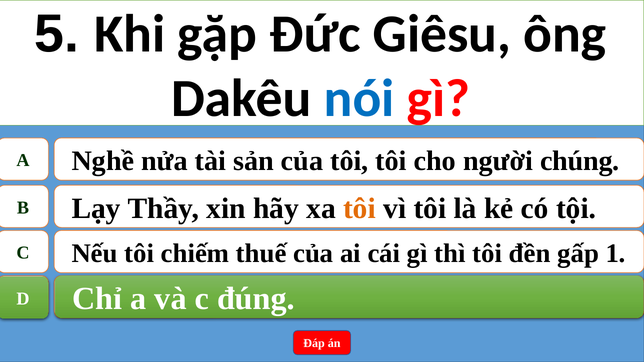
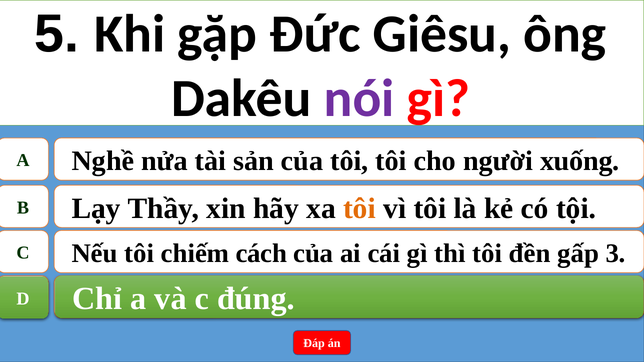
nói colour: blue -> purple
chúng: chúng -> xuống
thuế: thuế -> cách
1: 1 -> 3
